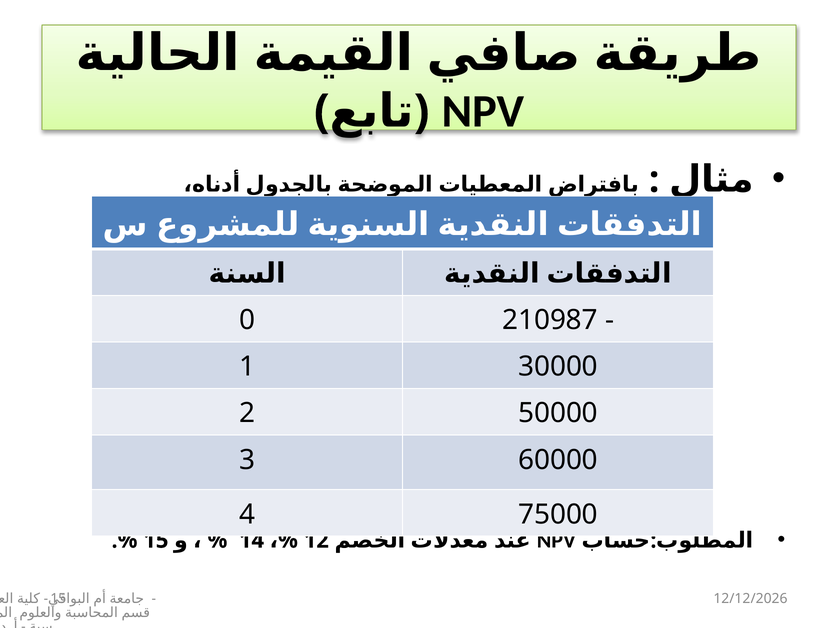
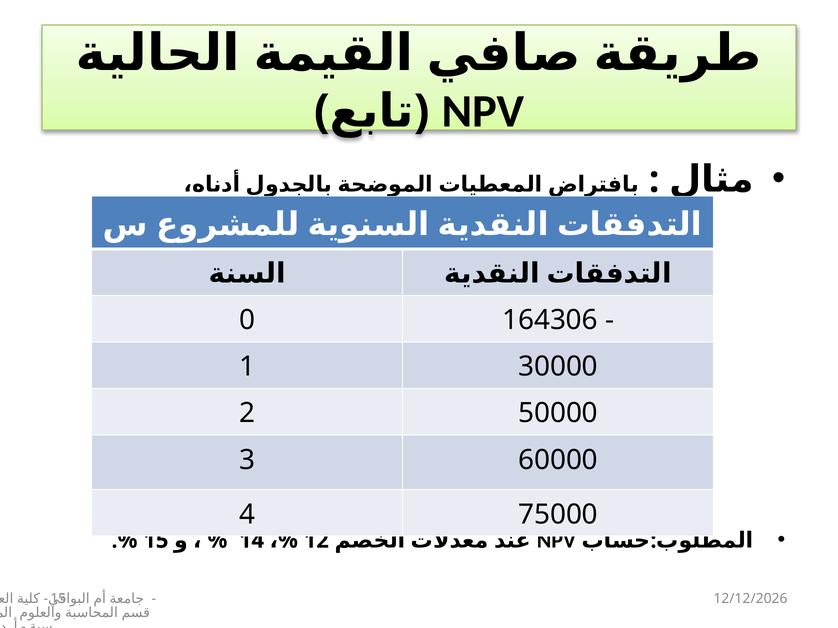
210987: 210987 -> 164306
